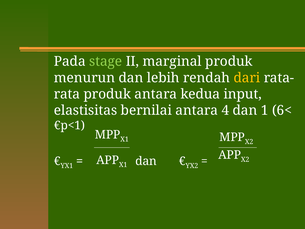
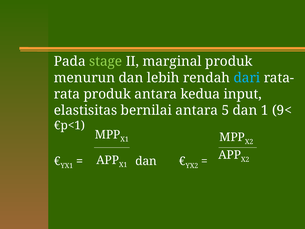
dari colour: yellow -> light blue
4: 4 -> 5
6<: 6< -> 9<
